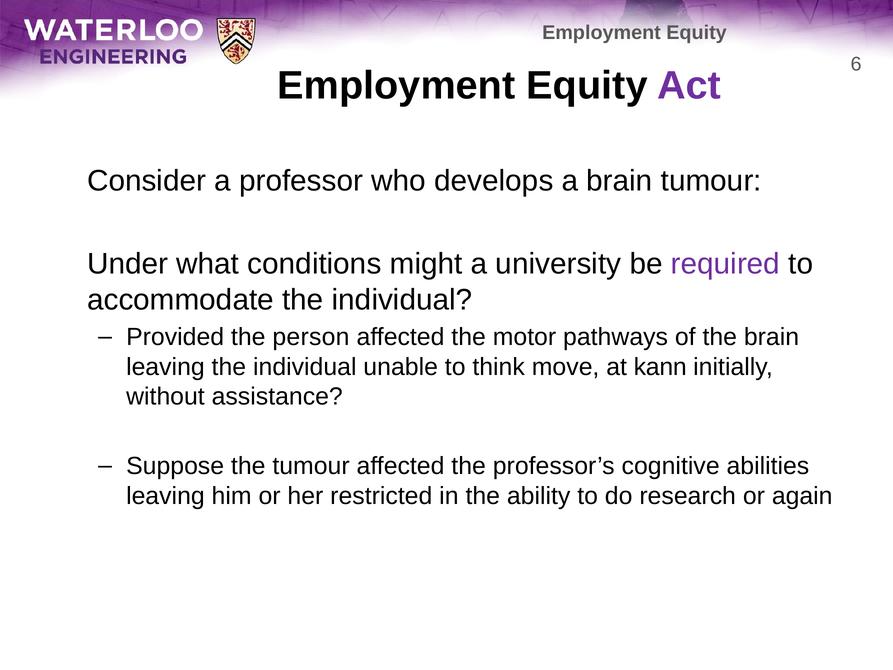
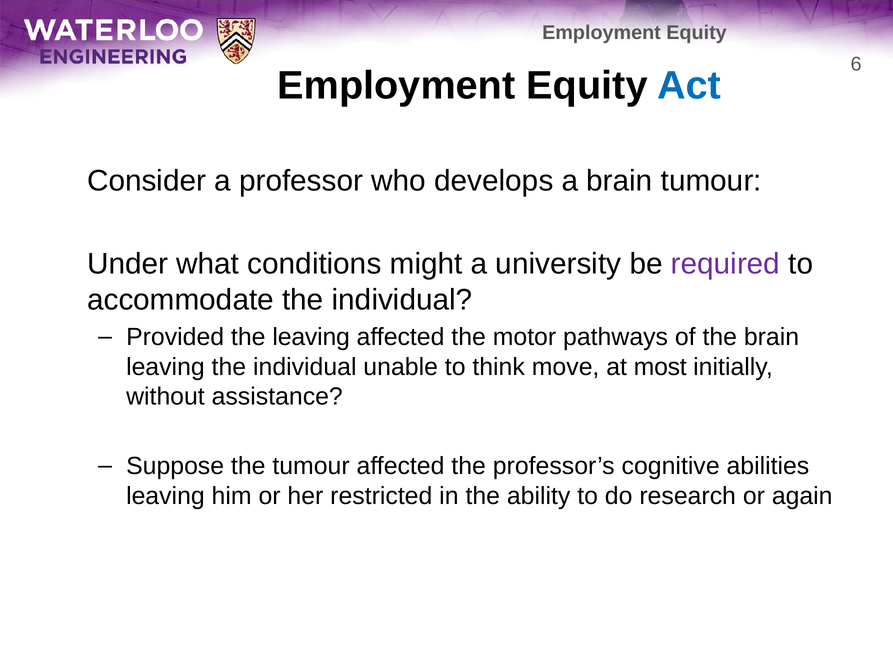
Act colour: purple -> blue
the person: person -> leaving
kann: kann -> most
